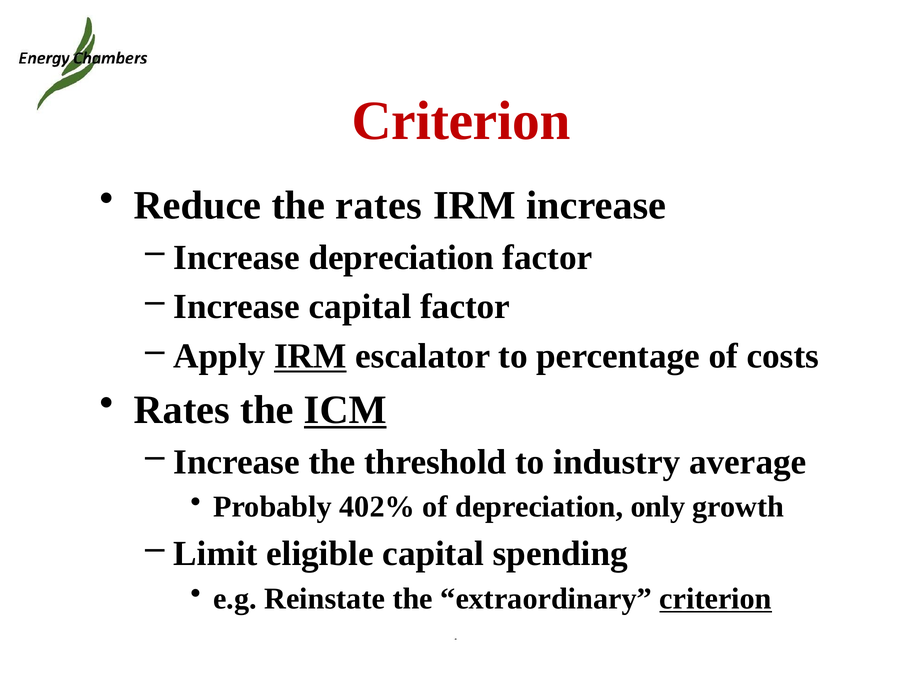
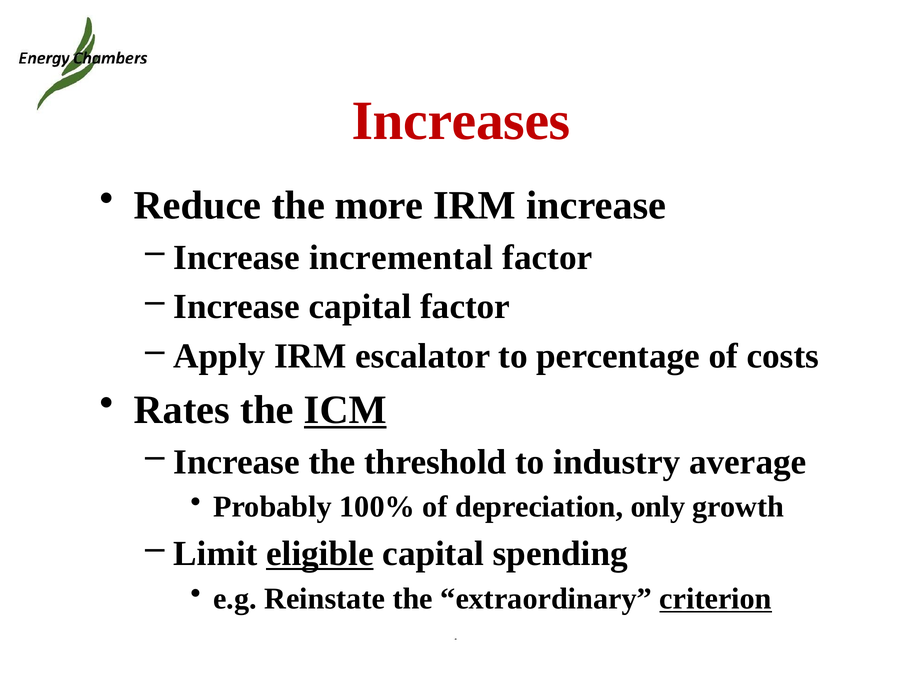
Criterion at (461, 121): Criterion -> Increases
the rates: rates -> more
Increase depreciation: depreciation -> incremental
IRM at (310, 356) underline: present -> none
402%: 402% -> 100%
eligible underline: none -> present
